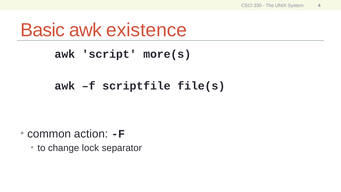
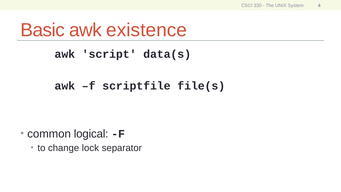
more(s: more(s -> data(s
action: action -> logical
